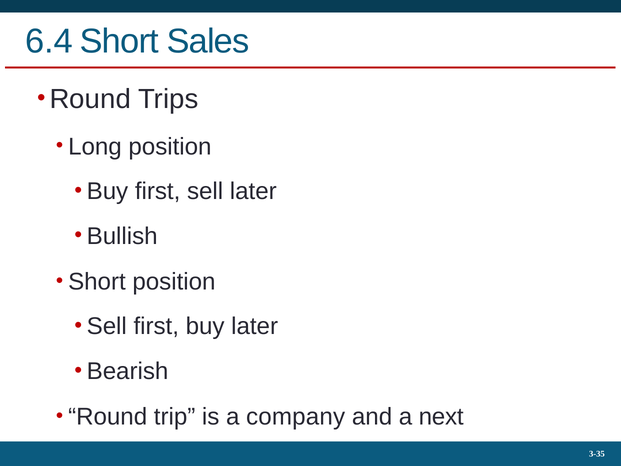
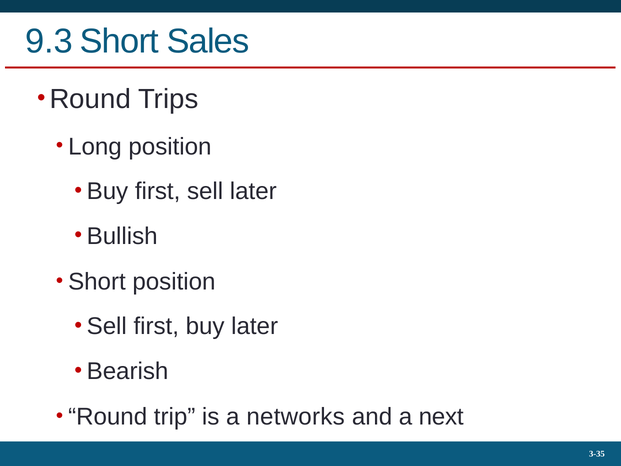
6.4: 6.4 -> 9.3
company: company -> networks
